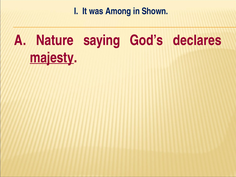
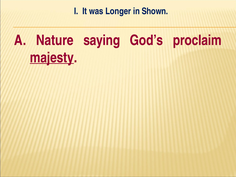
Among: Among -> Longer
declares: declares -> proclaim
